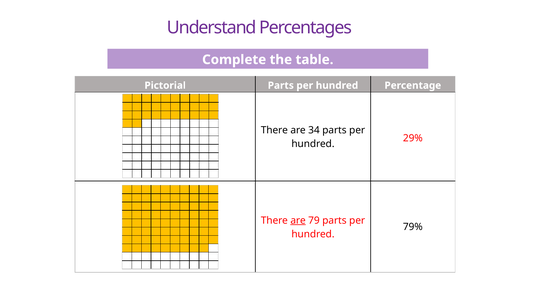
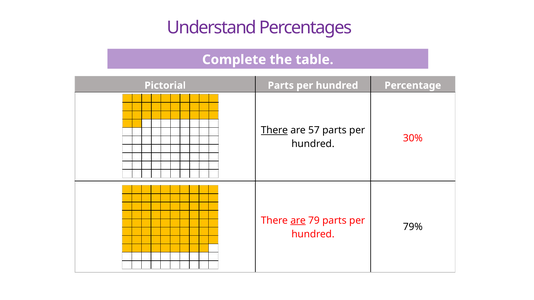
There at (274, 130) underline: none -> present
34: 34 -> 57
29%: 29% -> 30%
